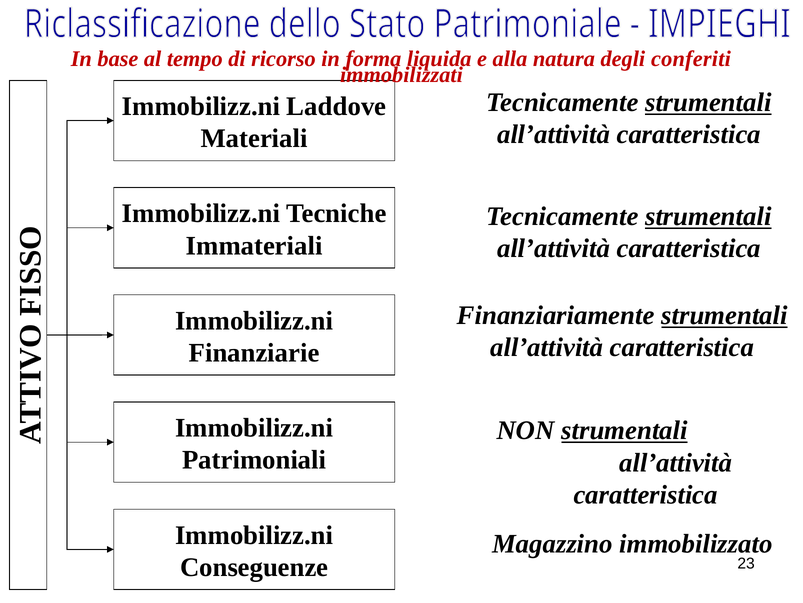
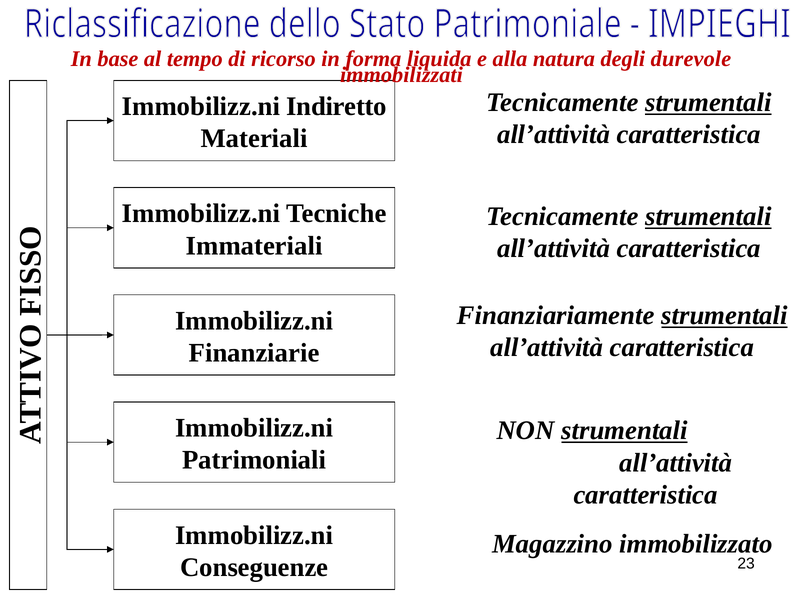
conferiti: conferiti -> durevole
Laddove: Laddove -> Indiretto
